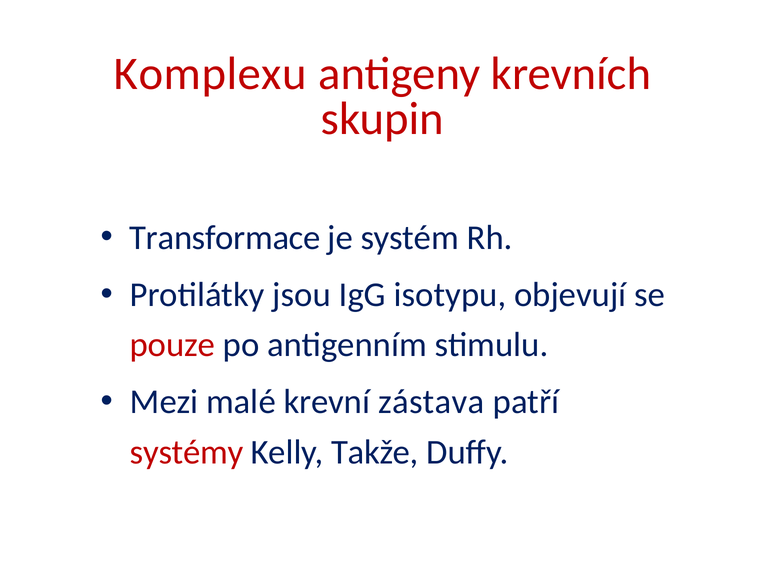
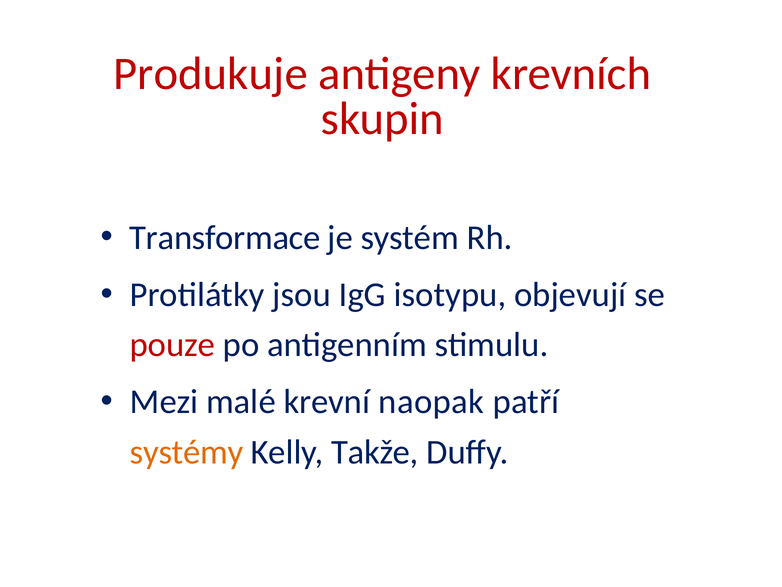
Komplexu: Komplexu -> Produkuje
zástava: zástava -> naopak
systémy colour: red -> orange
